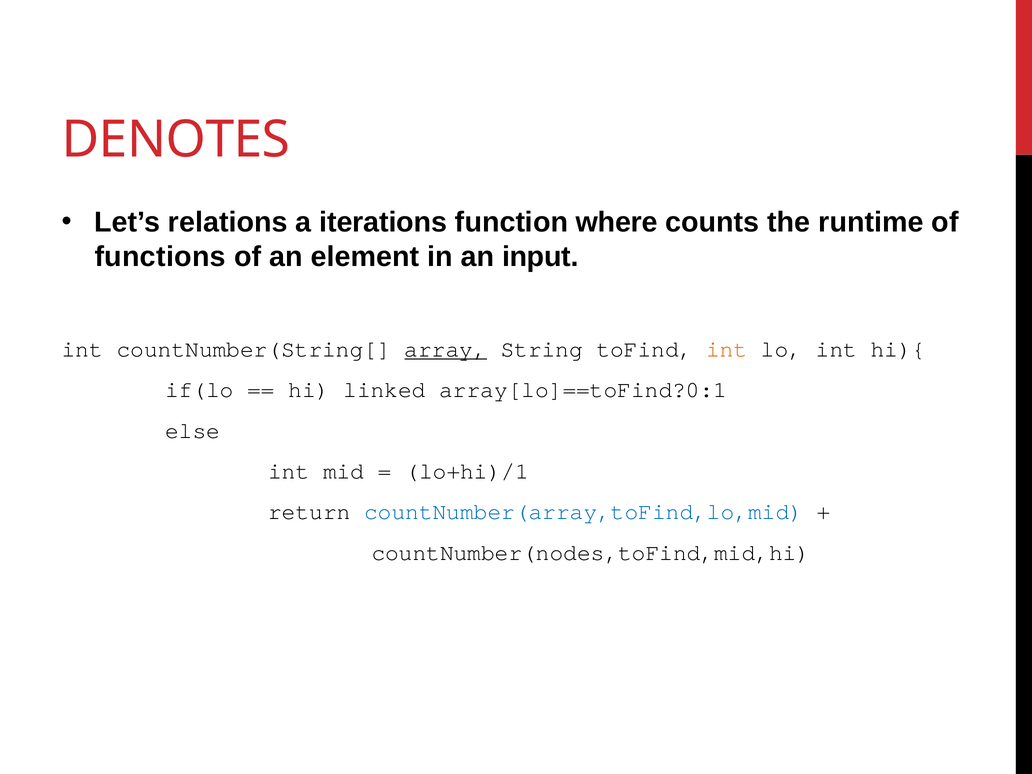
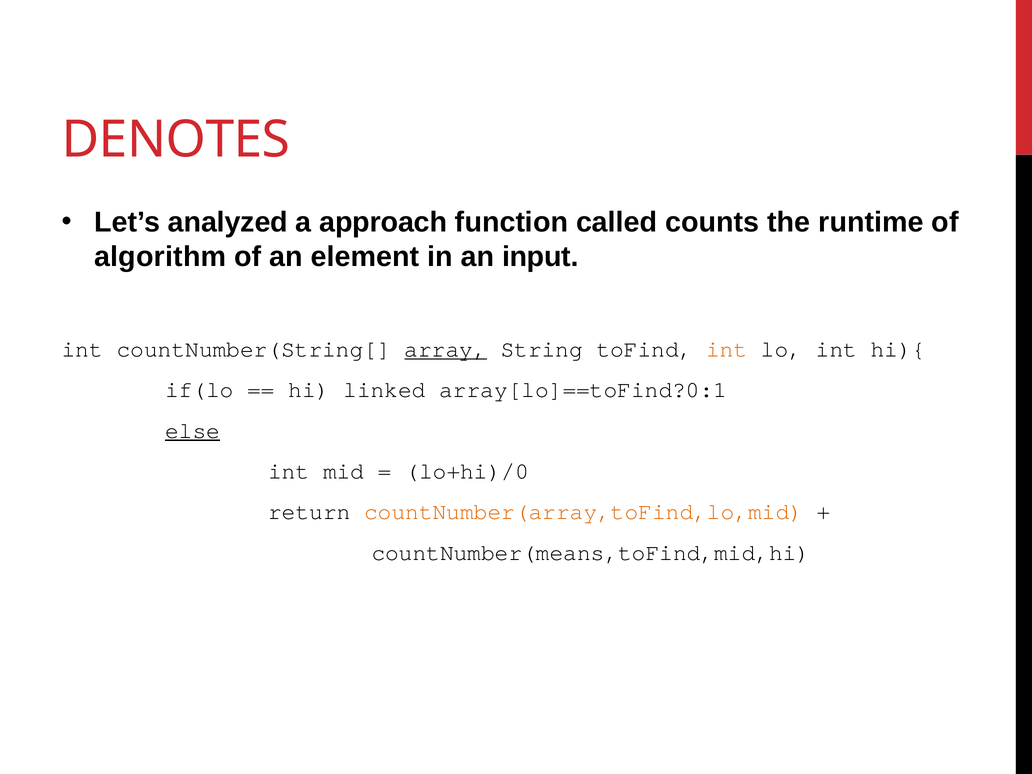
relations: relations -> analyzed
iterations: iterations -> approach
where: where -> called
functions: functions -> algorithm
else underline: none -> present
lo+hi)/1: lo+hi)/1 -> lo+hi)/0
countNumber(array,toFind,lo,mid colour: blue -> orange
countNumber(nodes,toFind,mid,hi: countNumber(nodes,toFind,mid,hi -> countNumber(means,toFind,mid,hi
